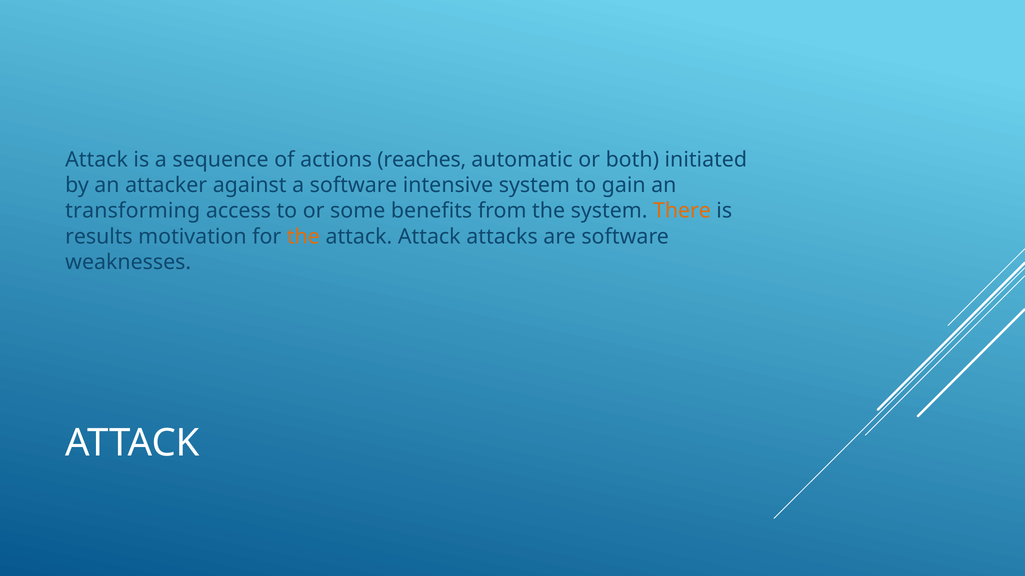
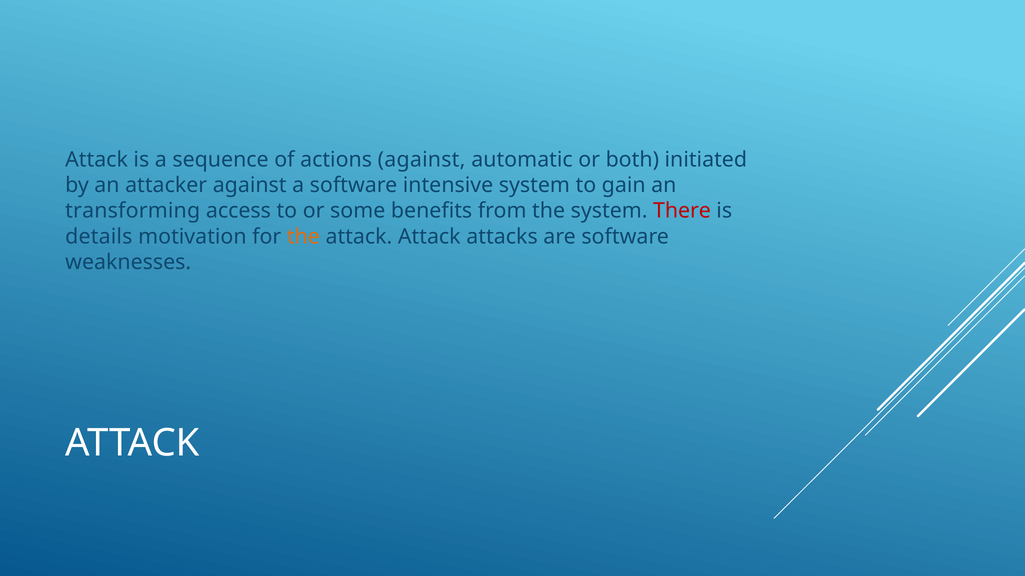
actions reaches: reaches -> against
There colour: orange -> red
results: results -> details
